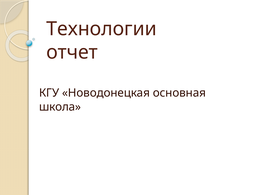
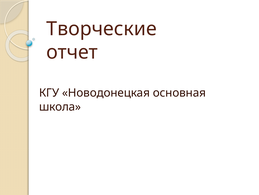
Технологии: Технологии -> Творческие
